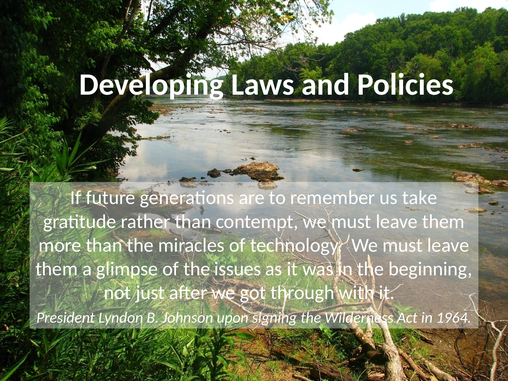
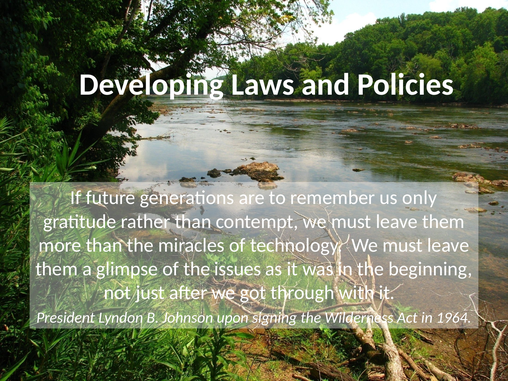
take: take -> only
